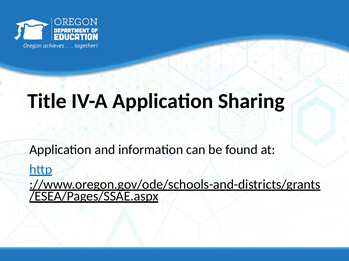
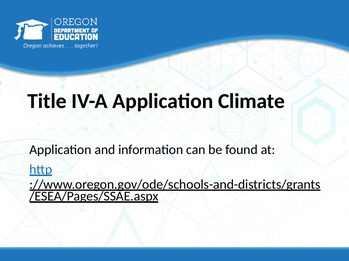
Sharing: Sharing -> Climate
